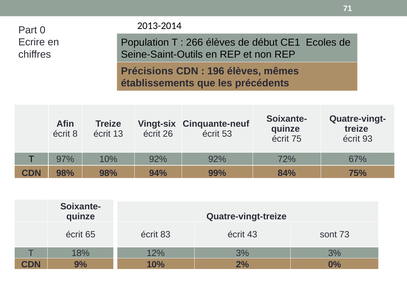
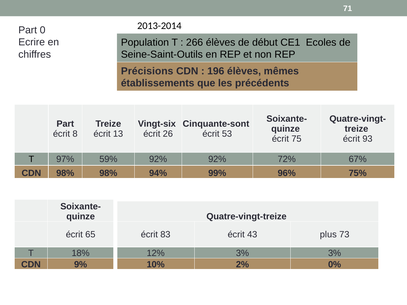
Afin at (65, 124): Afin -> Part
Cinquante-neuf: Cinquante-neuf -> Cinquante-sont
97% 10%: 10% -> 59%
84%: 84% -> 96%
sont: sont -> plus
